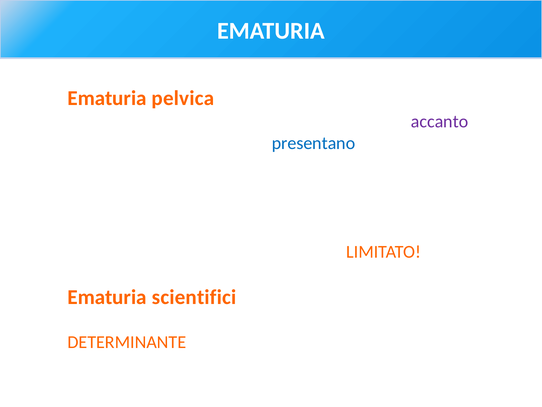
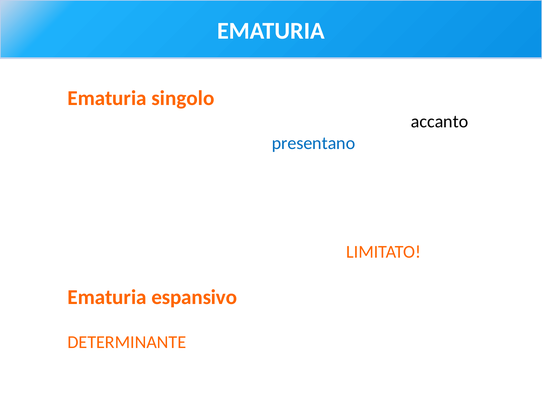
pelvica: pelvica -> singolo
accanto colour: purple -> black
scientifici: scientifici -> espansivo
